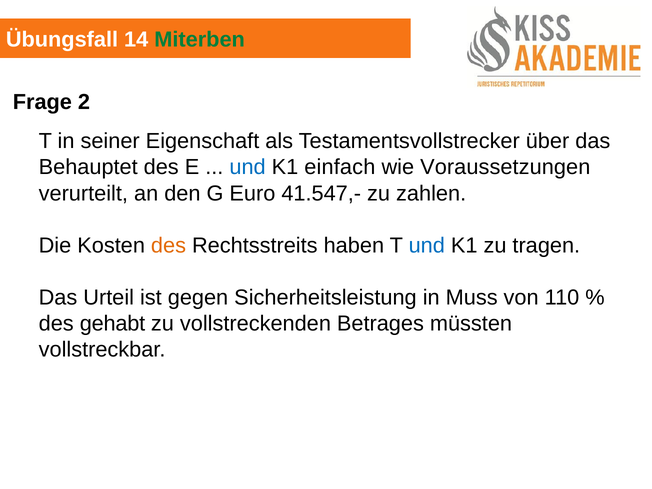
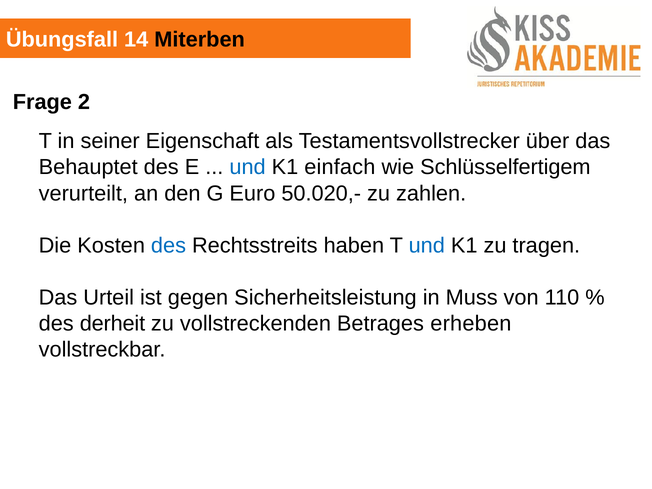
Miterben colour: green -> black
Voraussetzungen: Voraussetzungen -> Schlüsselfertigem
41.547,-: 41.547,- -> 50.020,-
des at (168, 245) colour: orange -> blue
gehabt: gehabt -> derheit
müssten: müssten -> erheben
